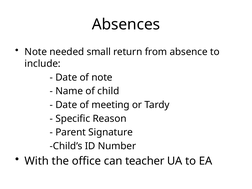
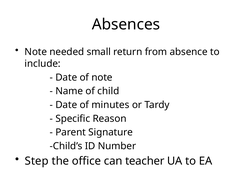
meeting: meeting -> minutes
With: With -> Step
